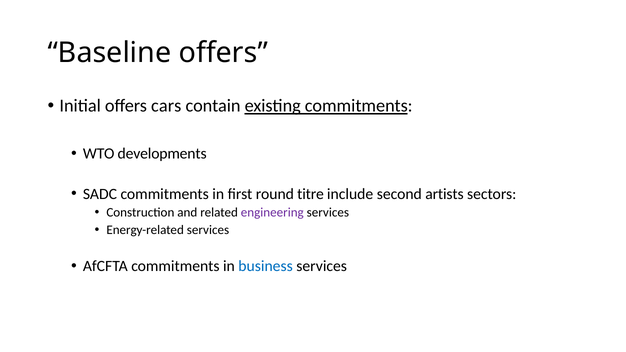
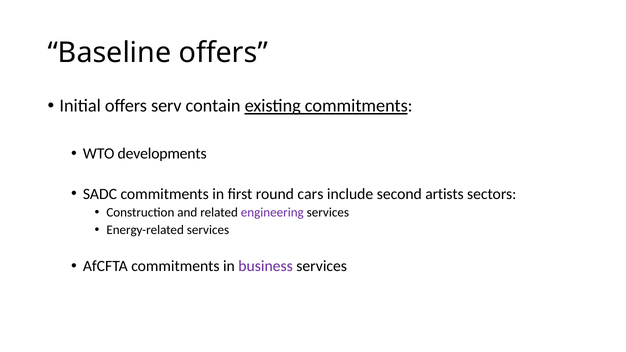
cars: cars -> serv
titre: titre -> cars
business colour: blue -> purple
